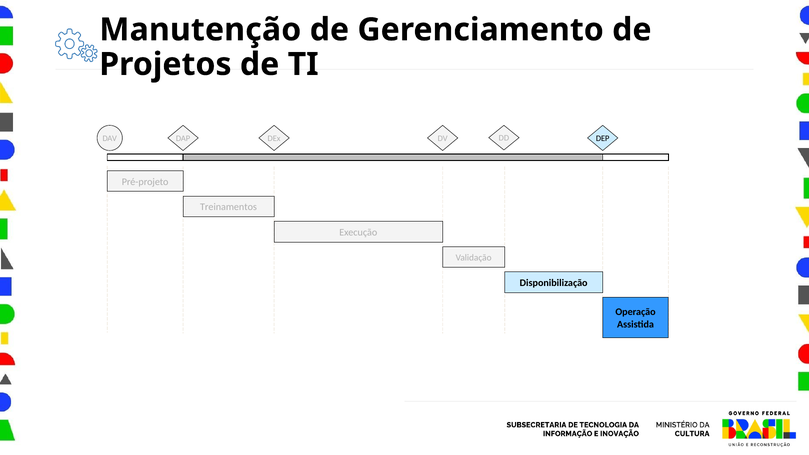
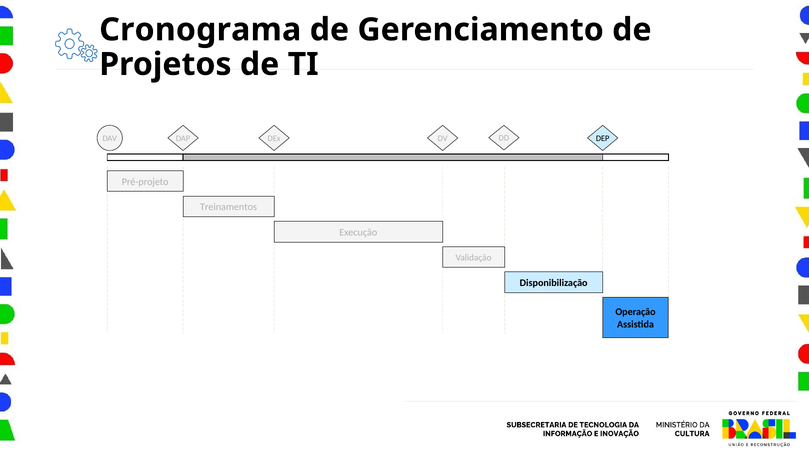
Manutenção: Manutenção -> Cronograma
